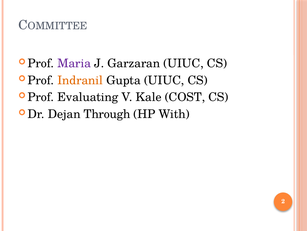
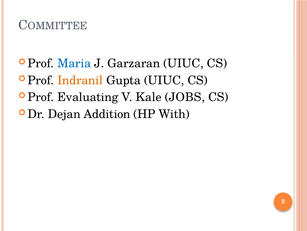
Maria colour: purple -> blue
COST: COST -> JOBS
Through: Through -> Addition
